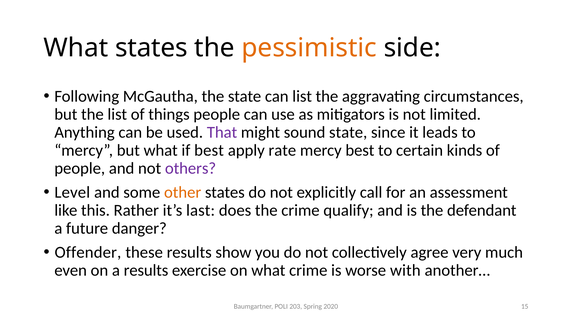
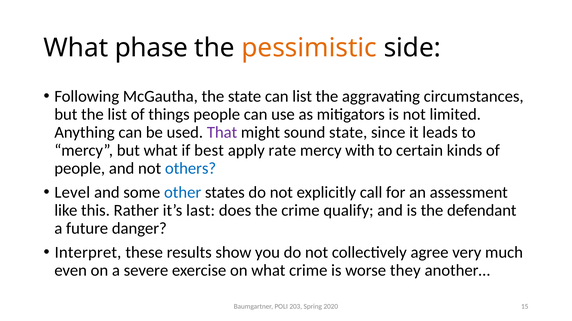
What states: states -> phase
mercy best: best -> with
others colour: purple -> blue
other colour: orange -> blue
Offender: Offender -> Interpret
a results: results -> severe
with: with -> they
